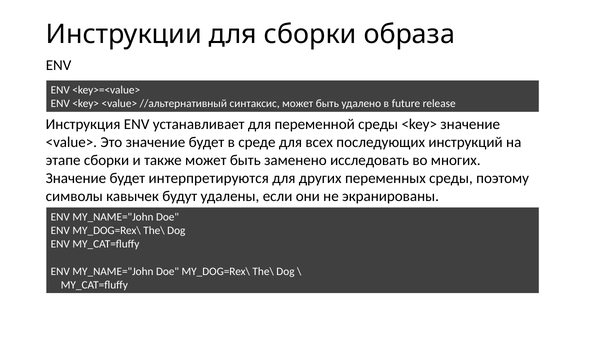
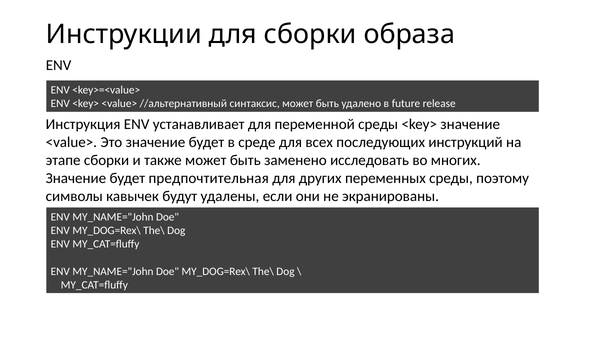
интерпретируются: интерпретируются -> предпочтительная
